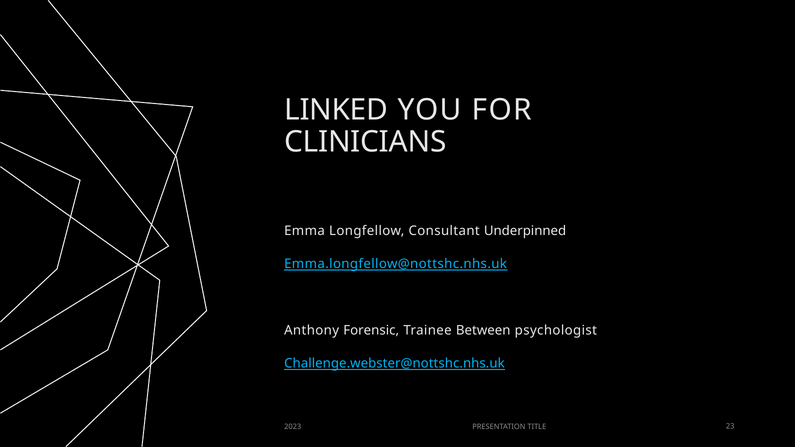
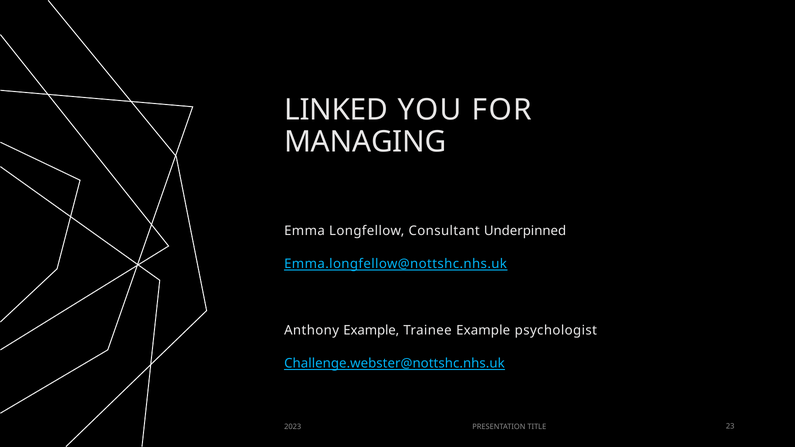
CLINICIANS: CLINICIANS -> MANAGING
Anthony Forensic: Forensic -> Example
Trainee Between: Between -> Example
